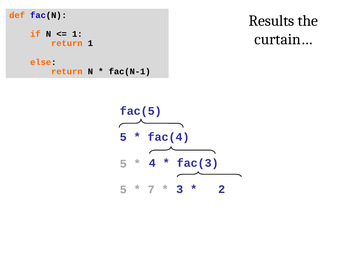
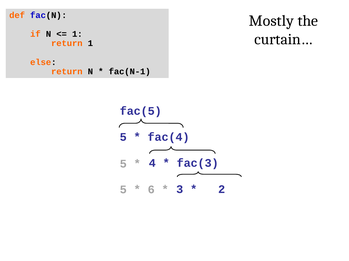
Results: Results -> Mostly
7: 7 -> 6
